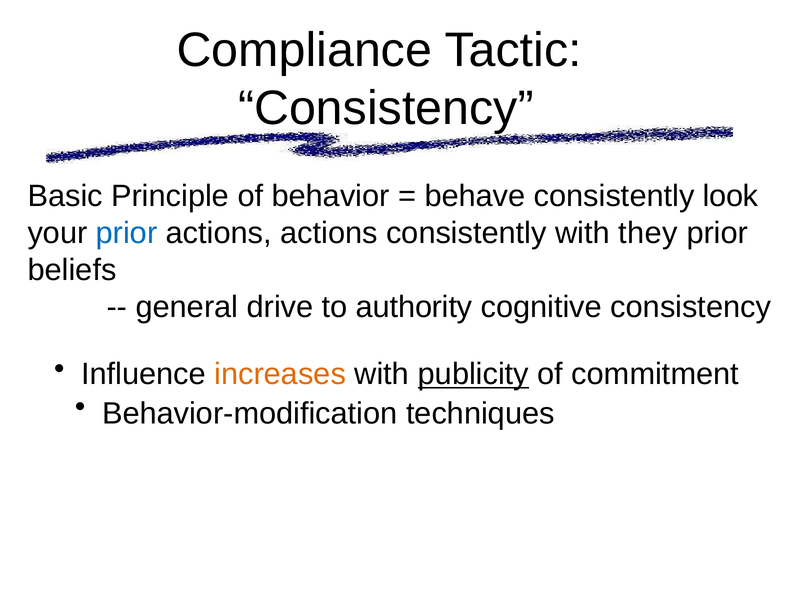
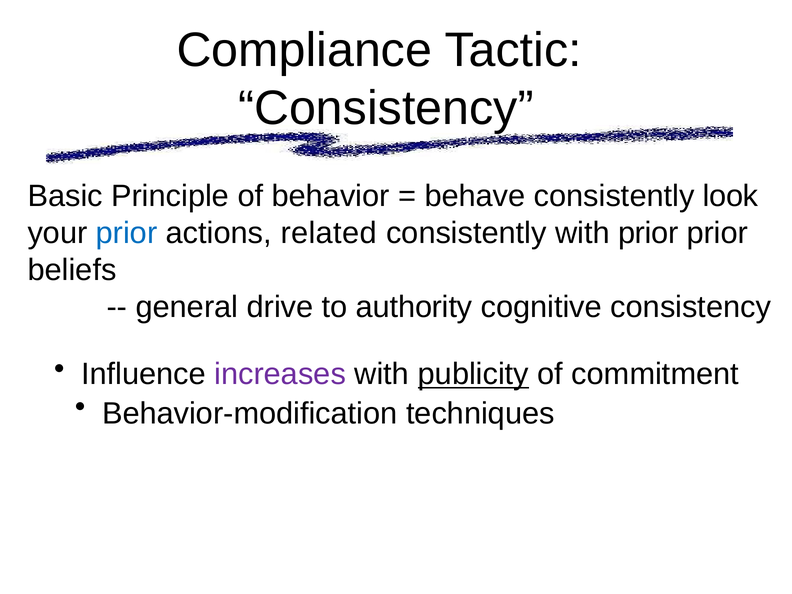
actions actions: actions -> related
with they: they -> prior
increases colour: orange -> purple
